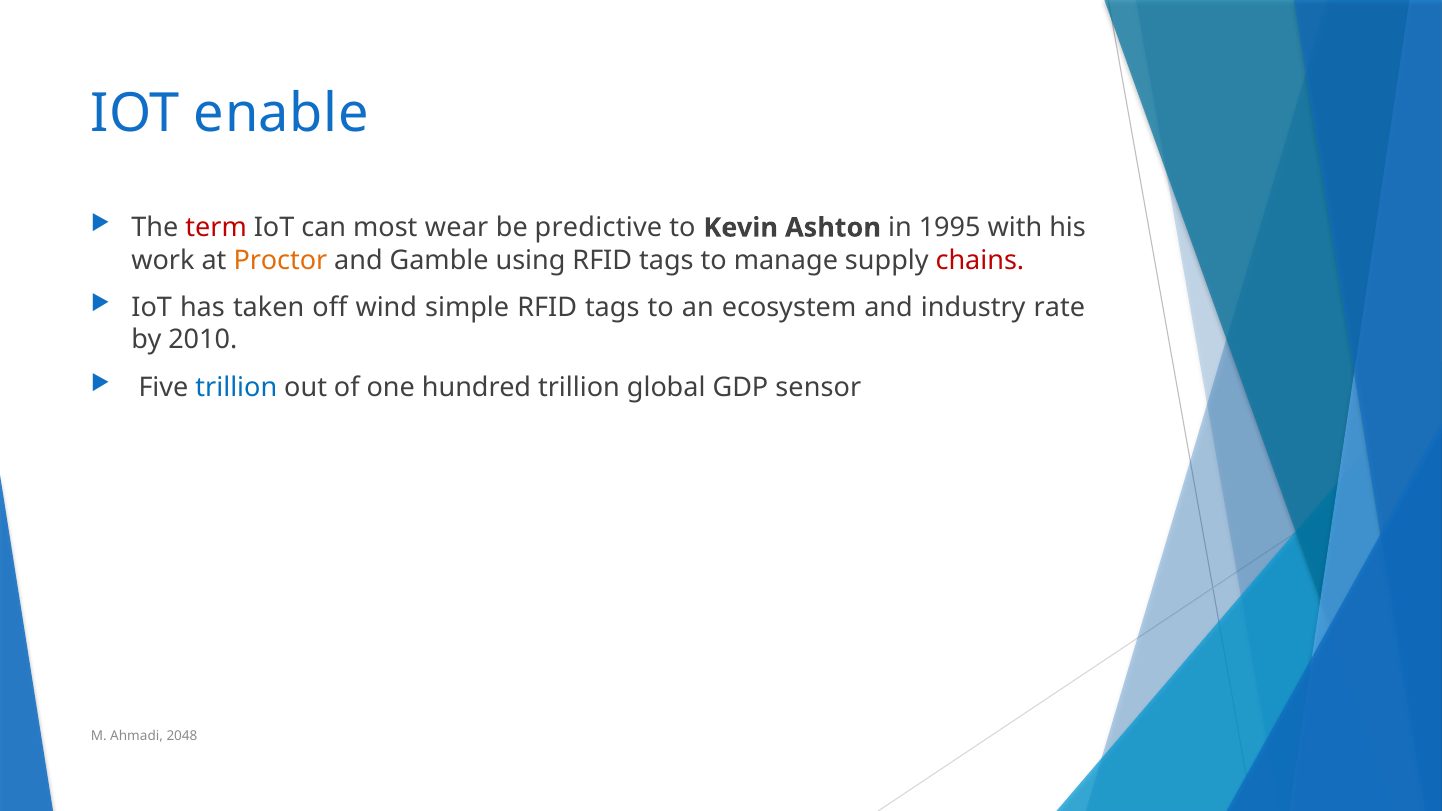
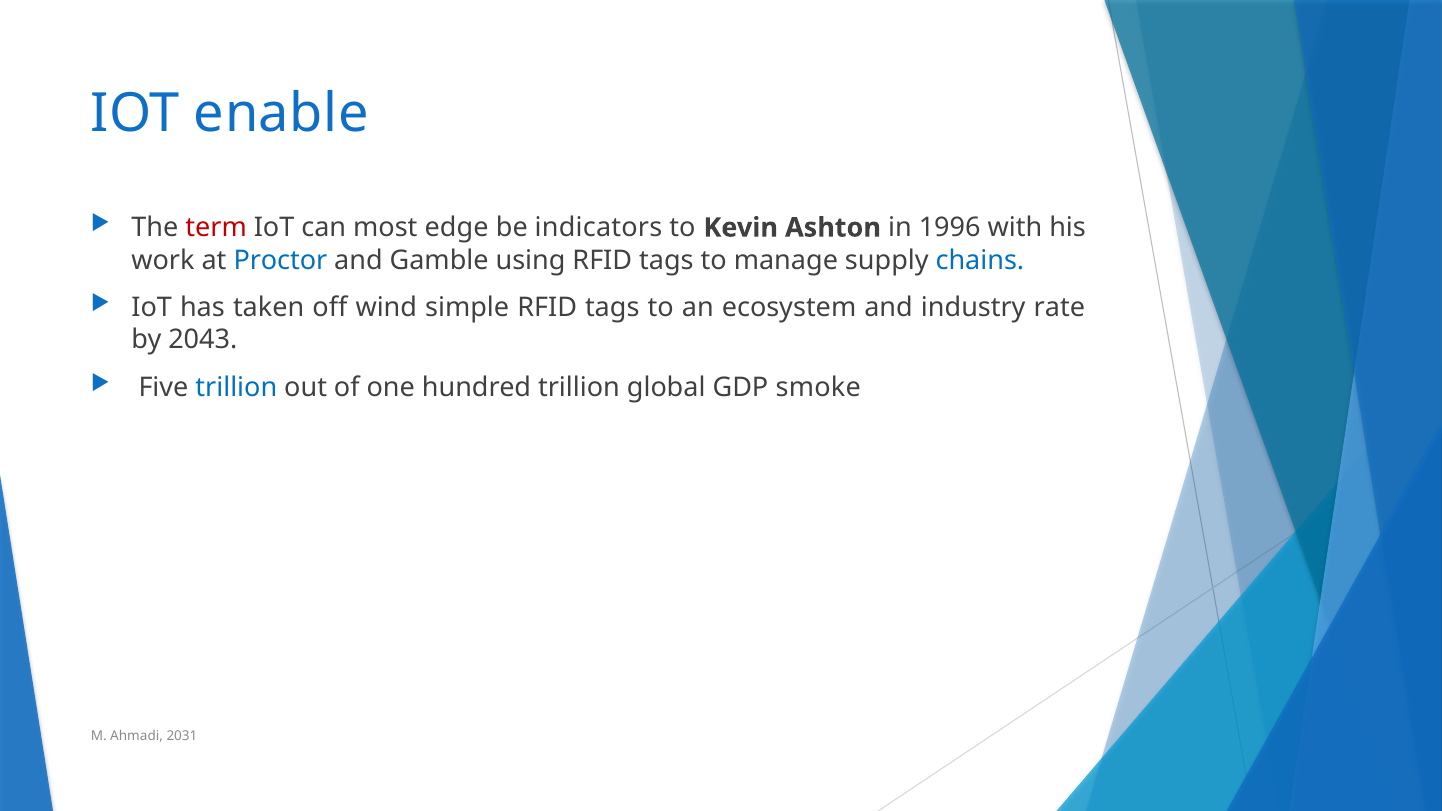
wear: wear -> edge
predictive: predictive -> indicators
1995: 1995 -> 1996
Proctor colour: orange -> blue
chains colour: red -> blue
2010: 2010 -> 2043
sensor: sensor -> smoke
2048: 2048 -> 2031
